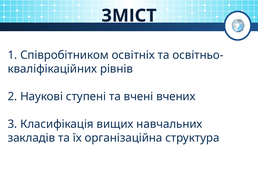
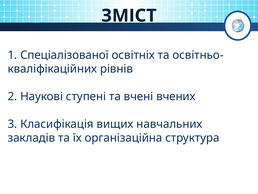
Співробітником: Співробітником -> Спеціалізованої
